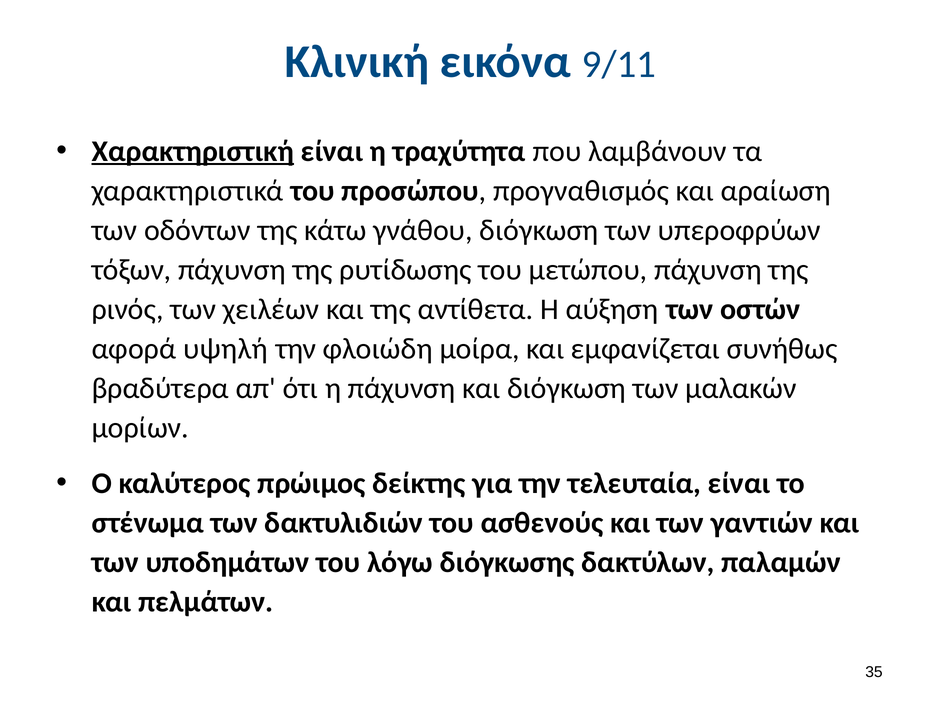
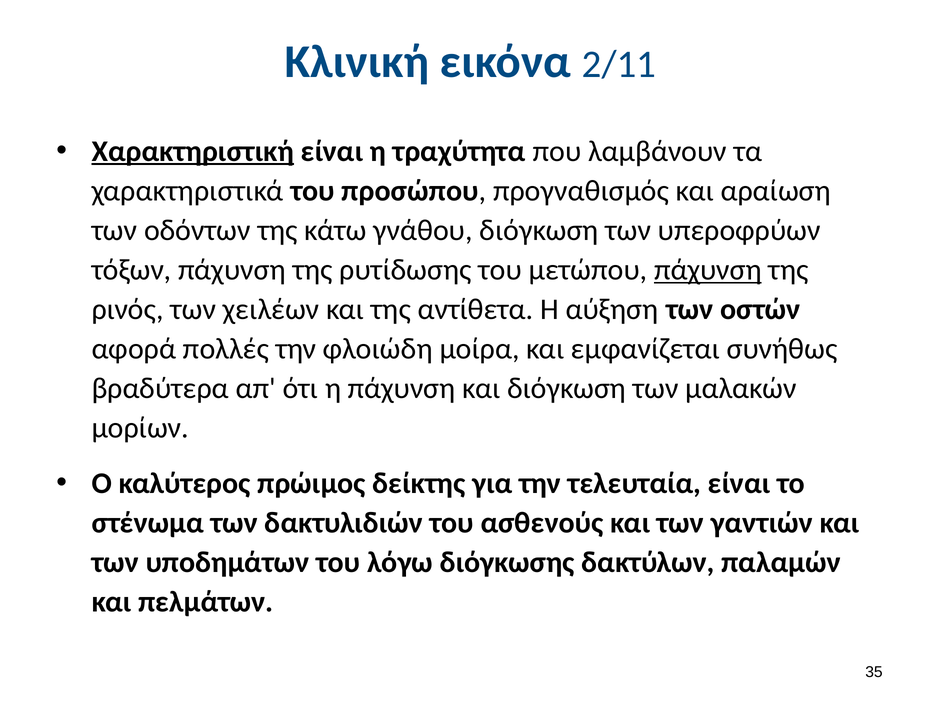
9/11: 9/11 -> 2/11
πάχυνση at (708, 270) underline: none -> present
υψηλή: υψηλή -> πολλές
